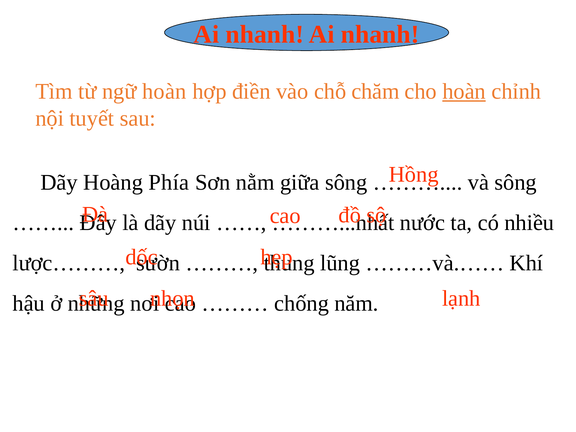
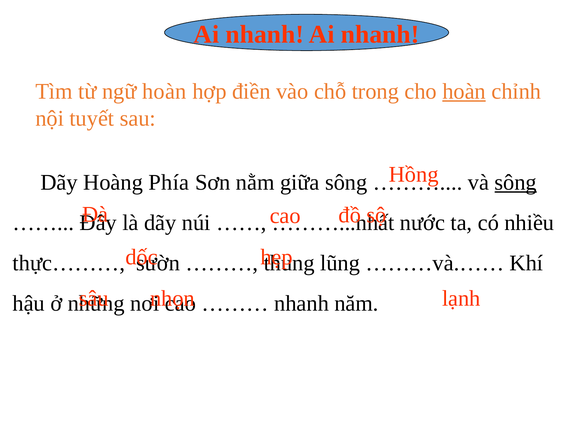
chăm: chăm -> trong
sông at (516, 182) underline: none -> present
lược………: lược……… -> thực………
chống at (302, 304): chống -> nhanh
